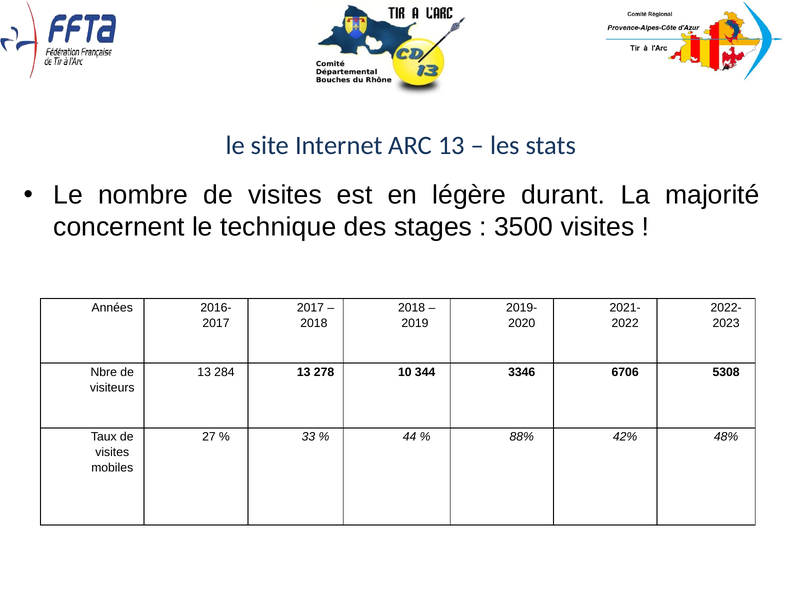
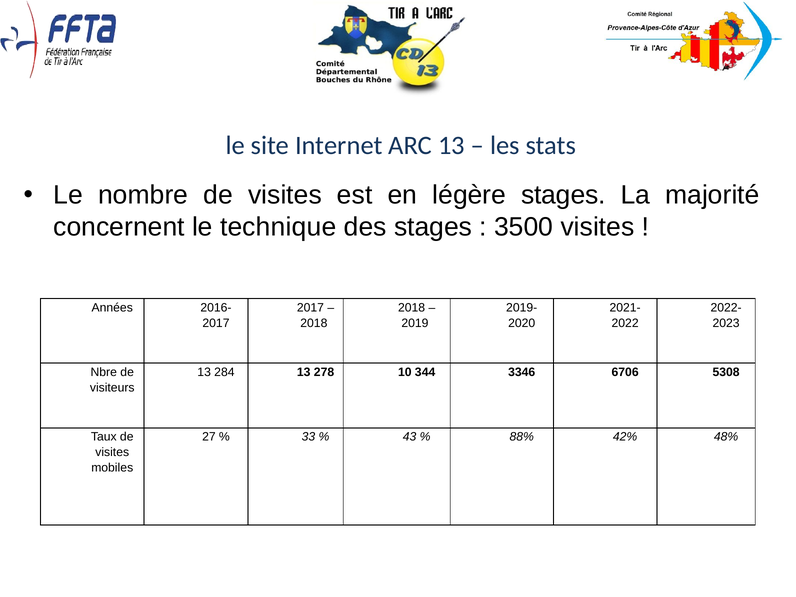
légère durant: durant -> stages
44: 44 -> 43
